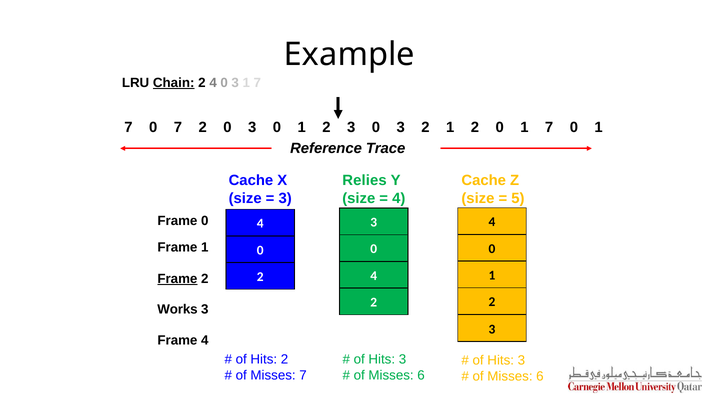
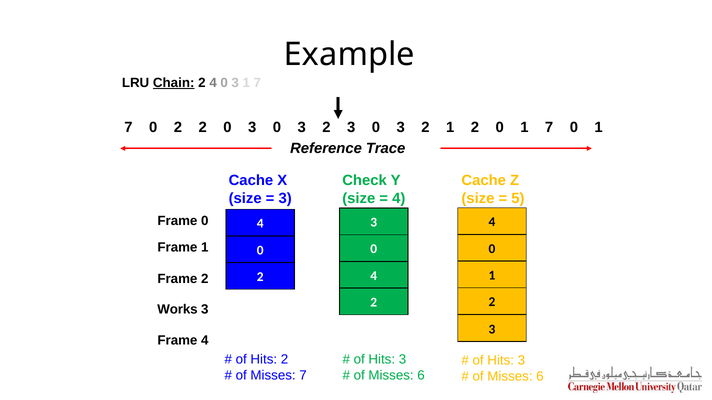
7 0 7: 7 -> 2
0 3 0 1: 1 -> 3
Relies: Relies -> Check
Frame at (177, 279) underline: present -> none
